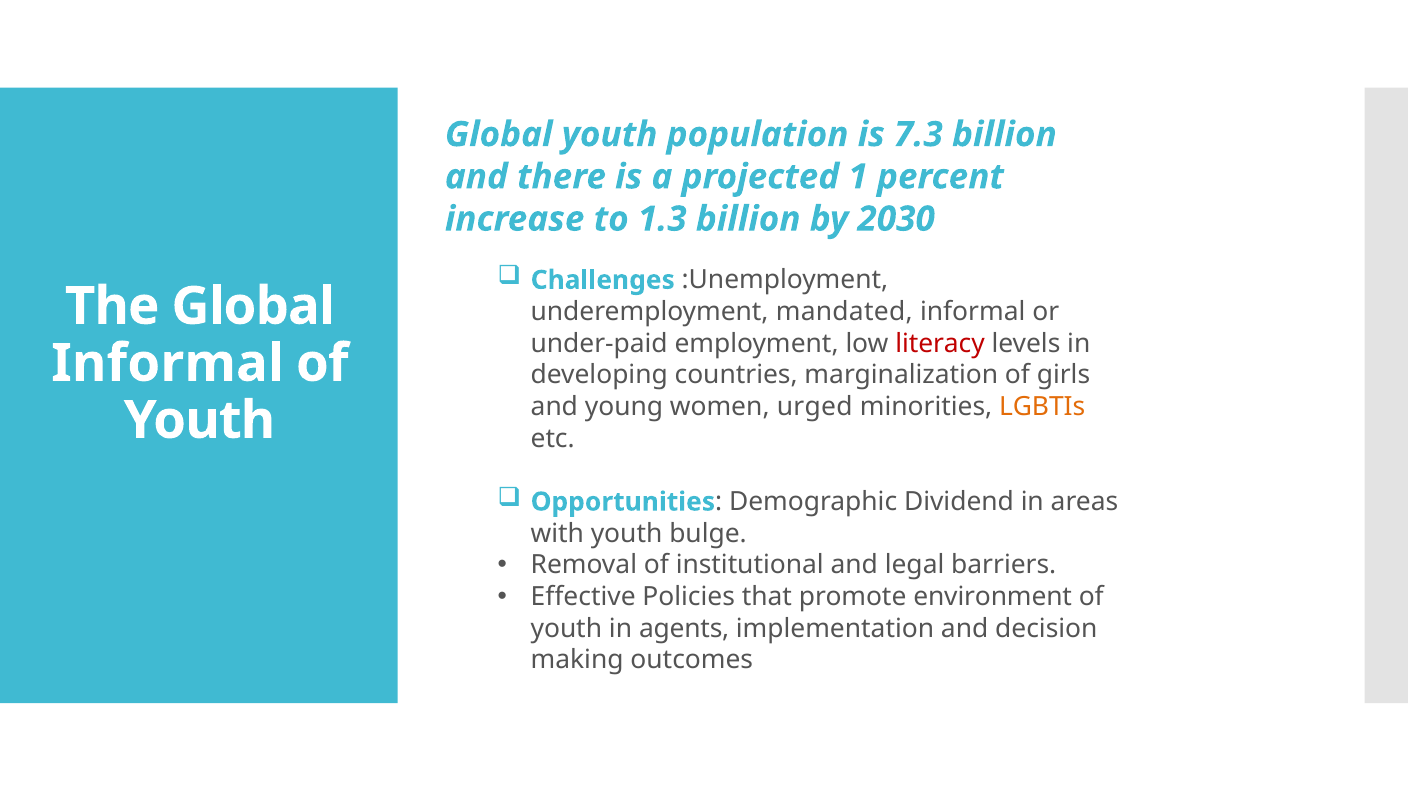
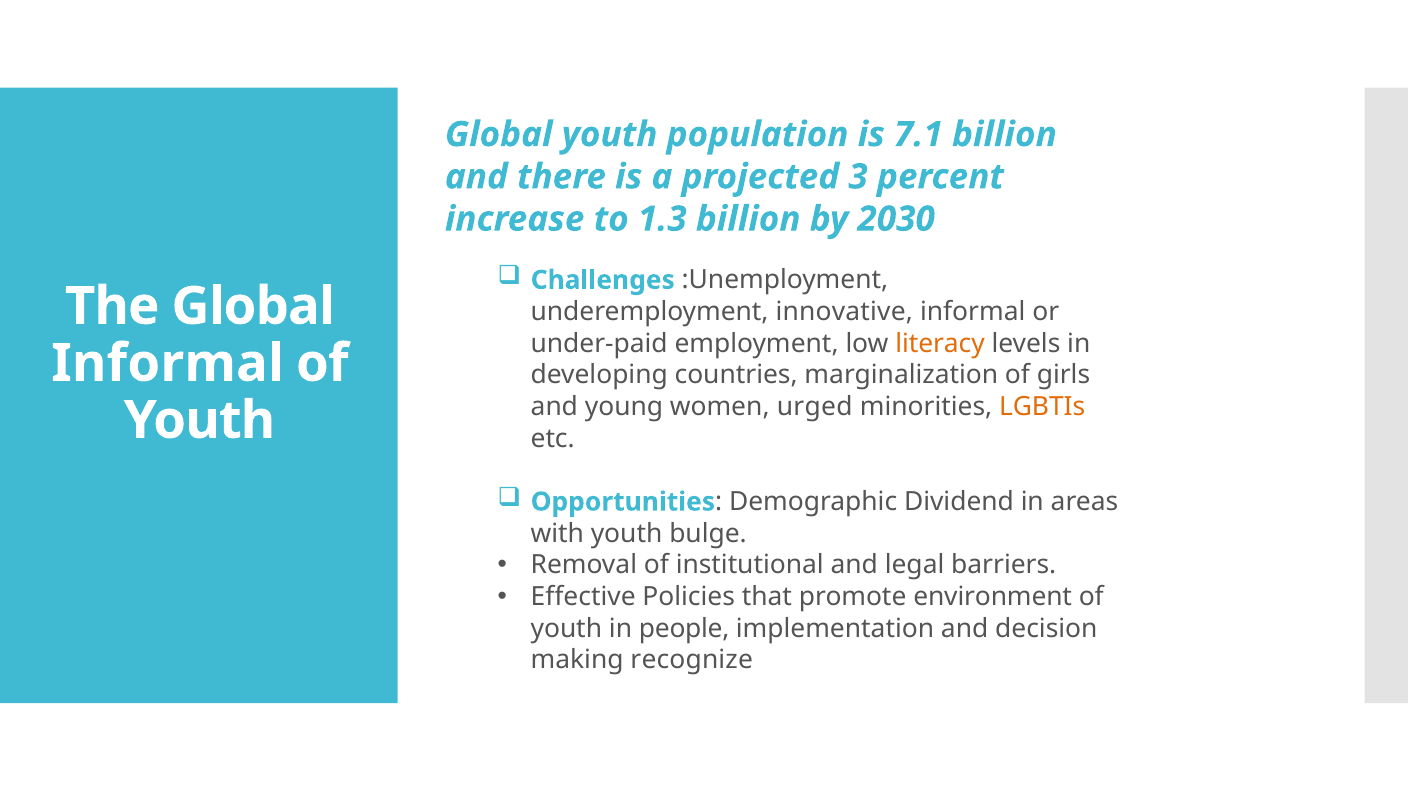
7.3: 7.3 -> 7.1
1: 1 -> 3
mandated: mandated -> innovative
literacy colour: red -> orange
agents: agents -> people
outcomes: outcomes -> recognize
